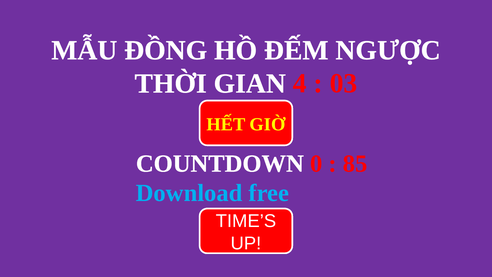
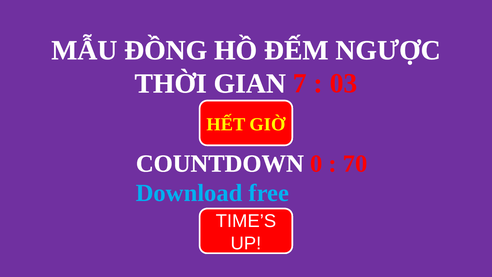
4: 4 -> 7
85: 85 -> 70
